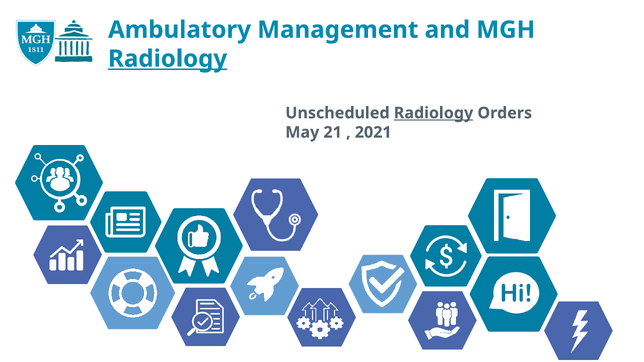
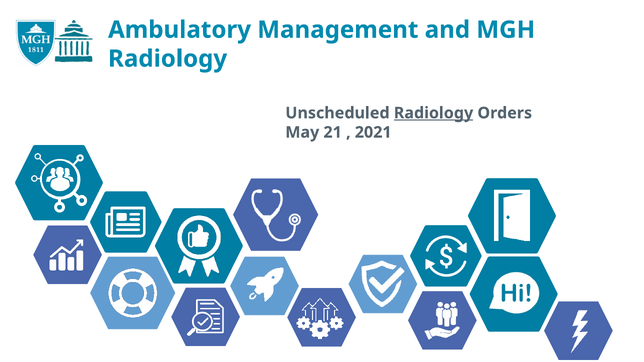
Radiology at (168, 59) underline: present -> none
